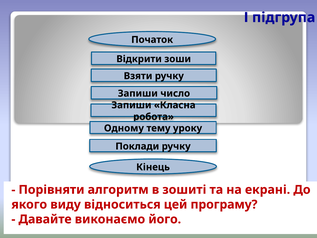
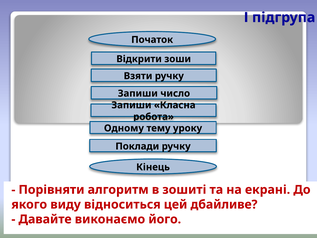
програму: програму -> дбайливе
